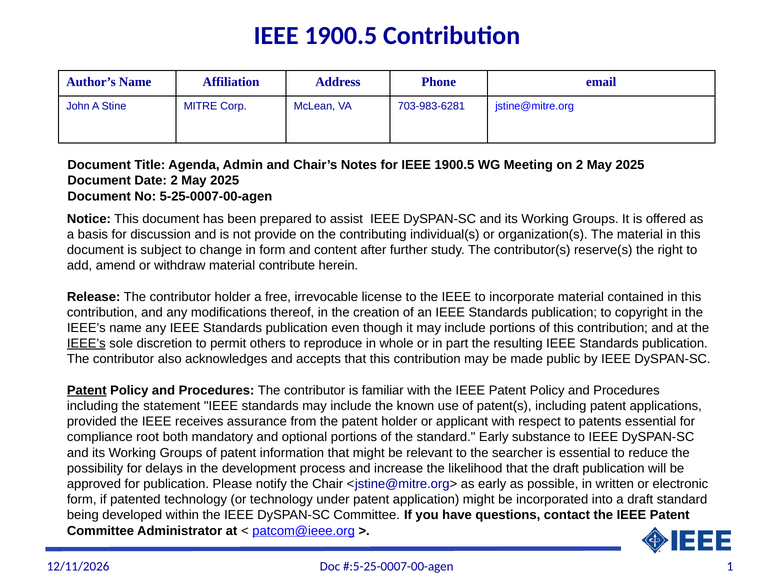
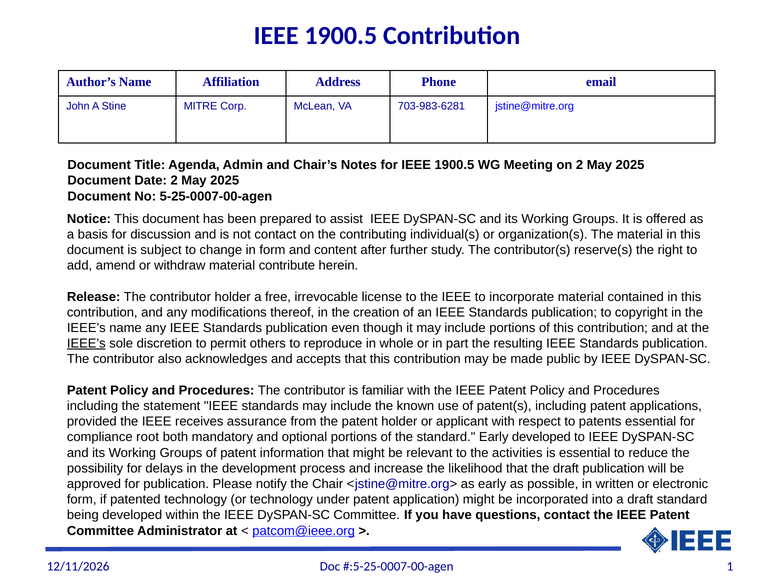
not provide: provide -> contact
Patent at (87, 390) underline: present -> none
Early substance: substance -> developed
searcher: searcher -> activities
